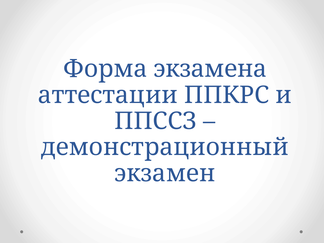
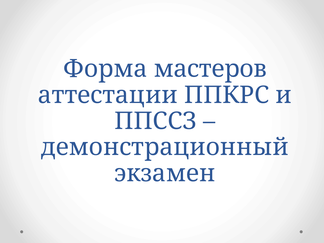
экзамена: экзамена -> мастеров
